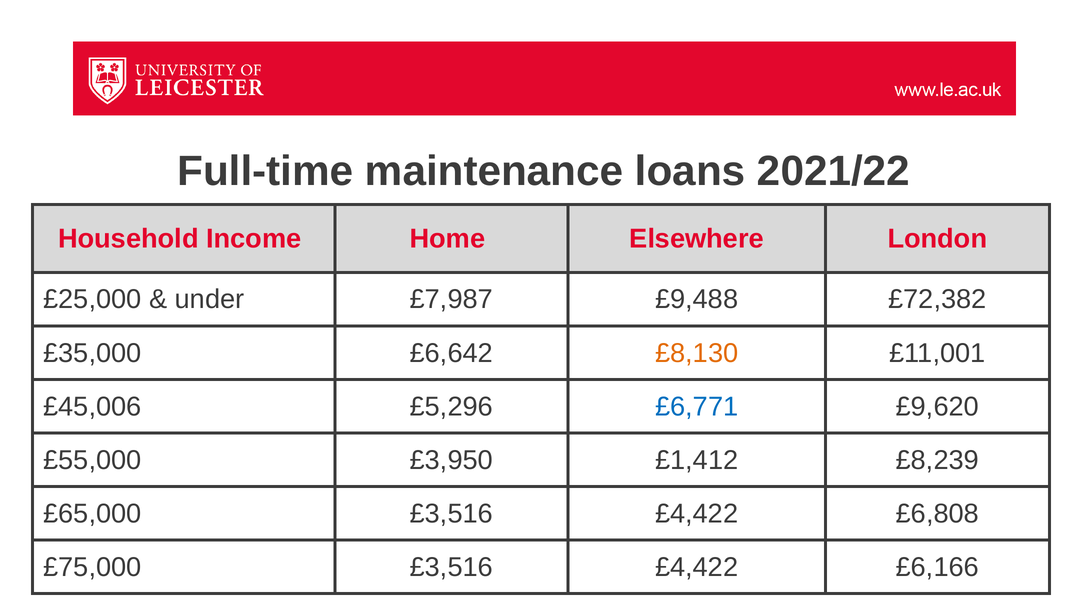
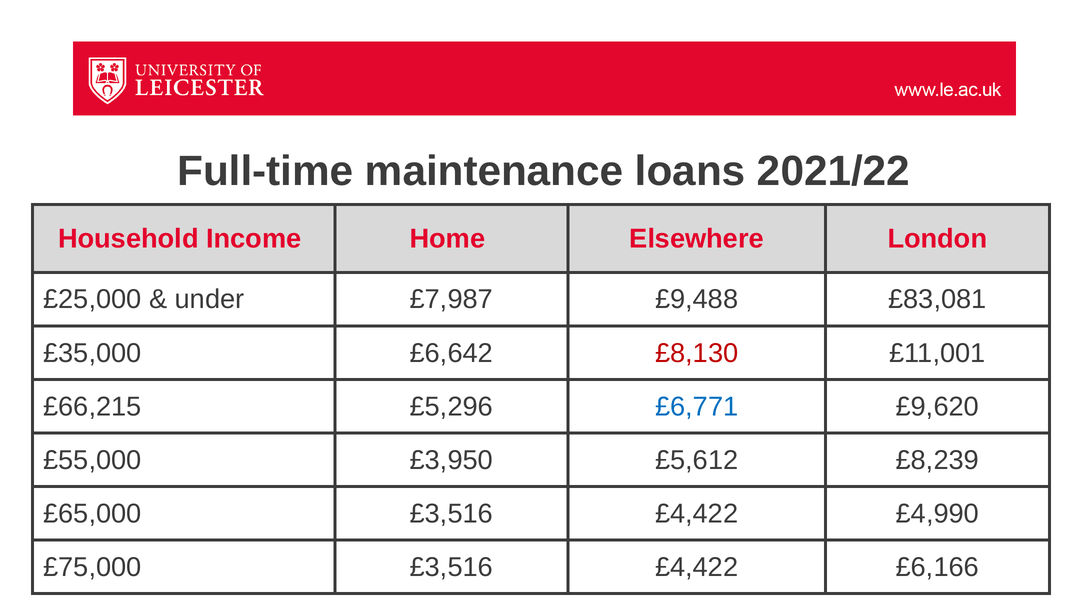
£72,382: £72,382 -> £83,081
£8,130 colour: orange -> red
£45,006: £45,006 -> £66,215
£1,412: £1,412 -> £5,612
£6,808: £6,808 -> £4,990
